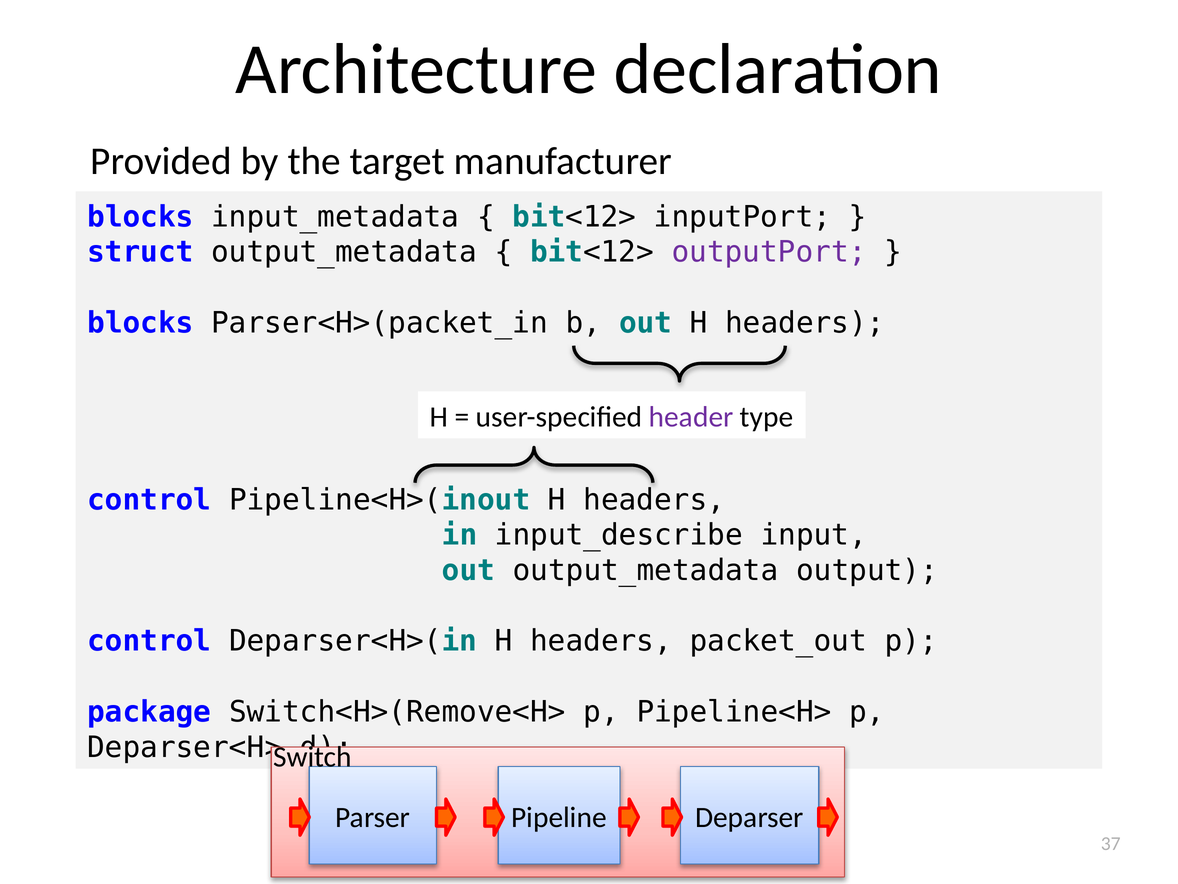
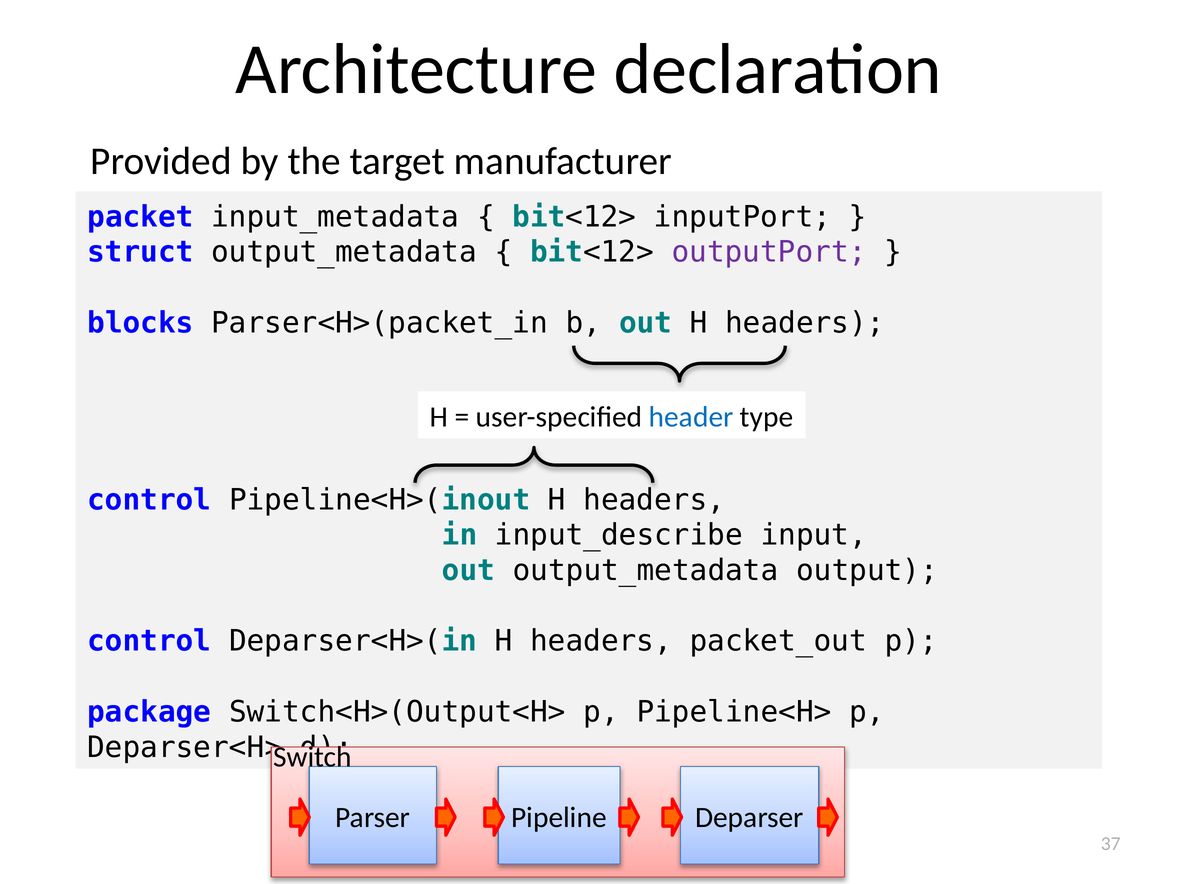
blocks at (140, 217): blocks -> packet
header colour: purple -> blue
Switch<H>(Remove<H>: Switch<H>(Remove<H> -> Switch<H>(Output<H>
